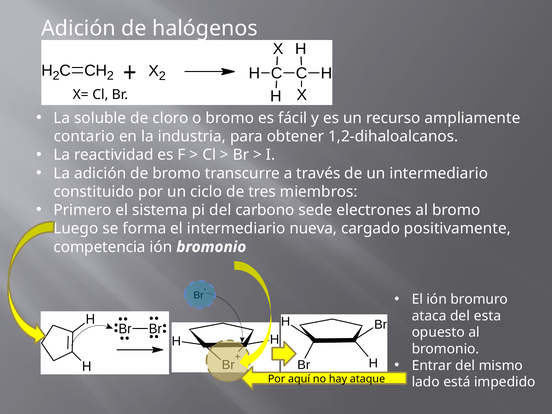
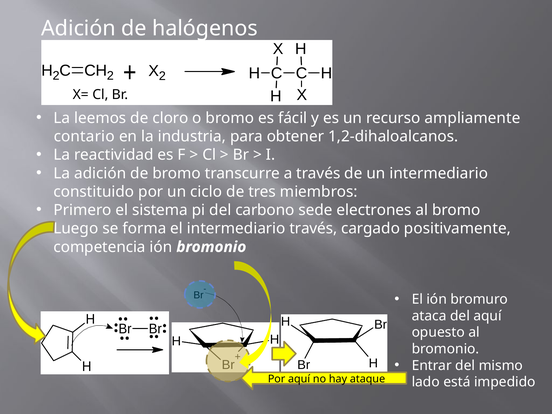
soluble: soluble -> leemos
intermediario nueva: nueva -> través
del esta: esta -> aquí
